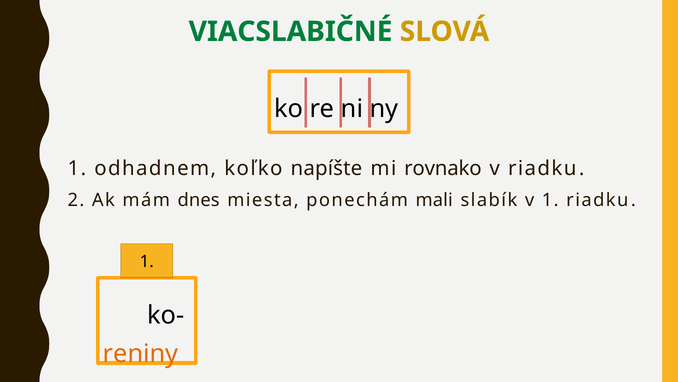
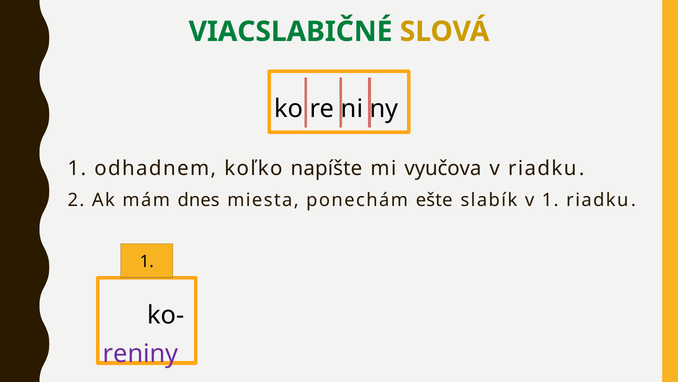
rovnako: rovnako -> vyučova
mali: mali -> ešte
reniny colour: orange -> purple
